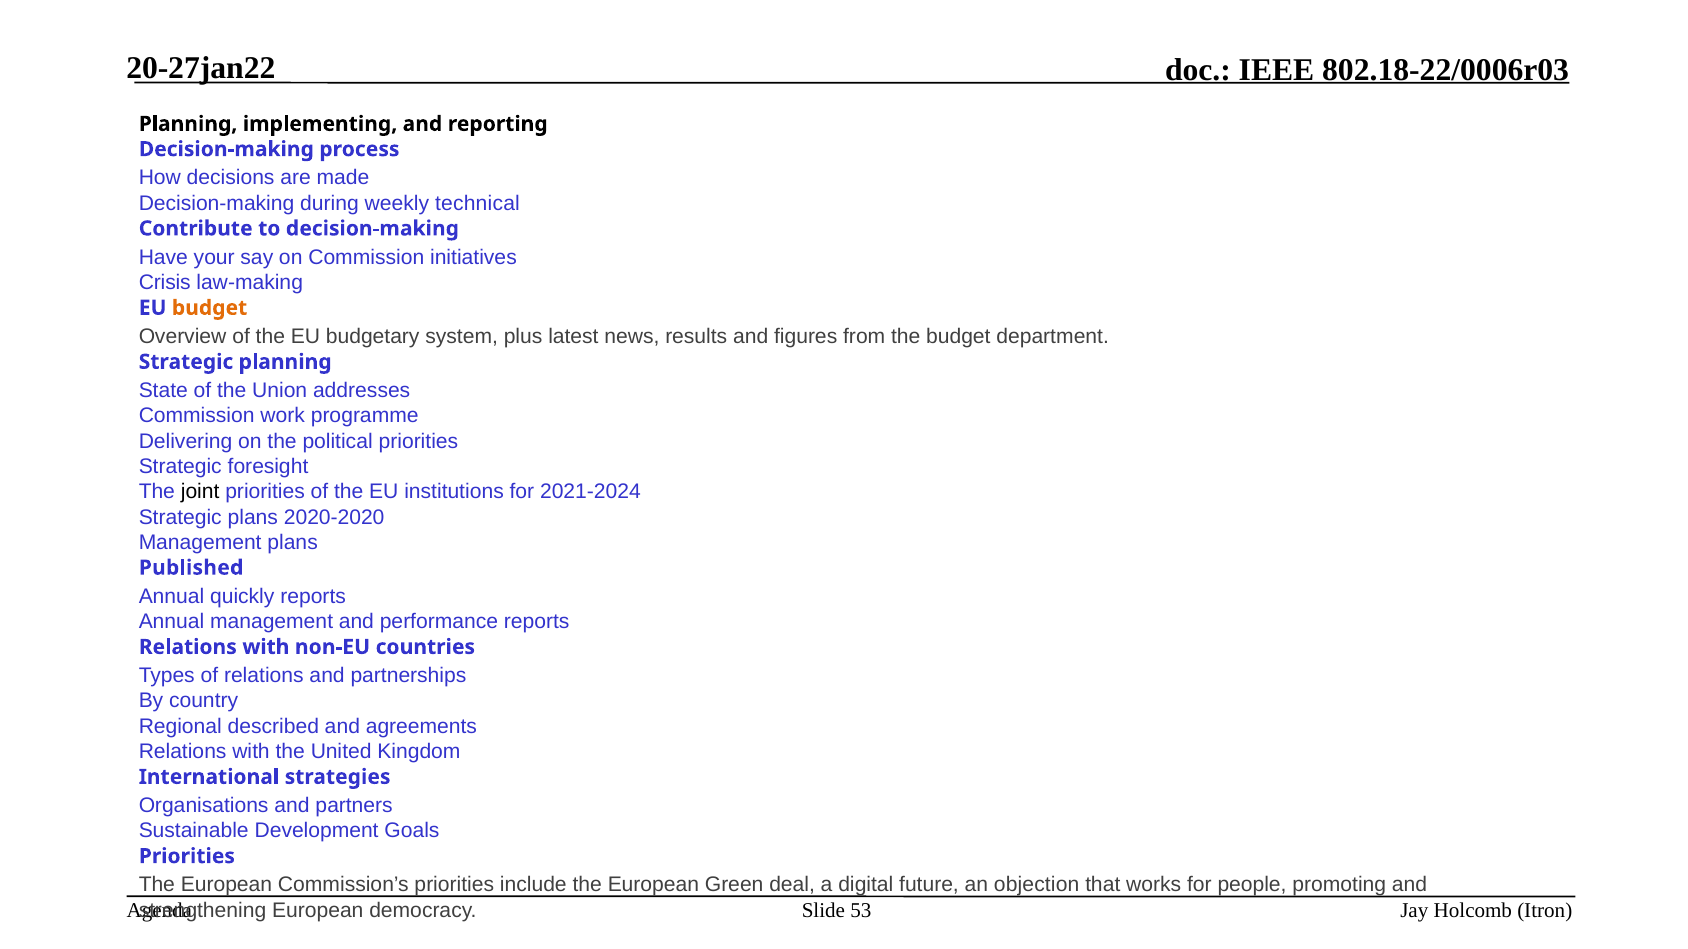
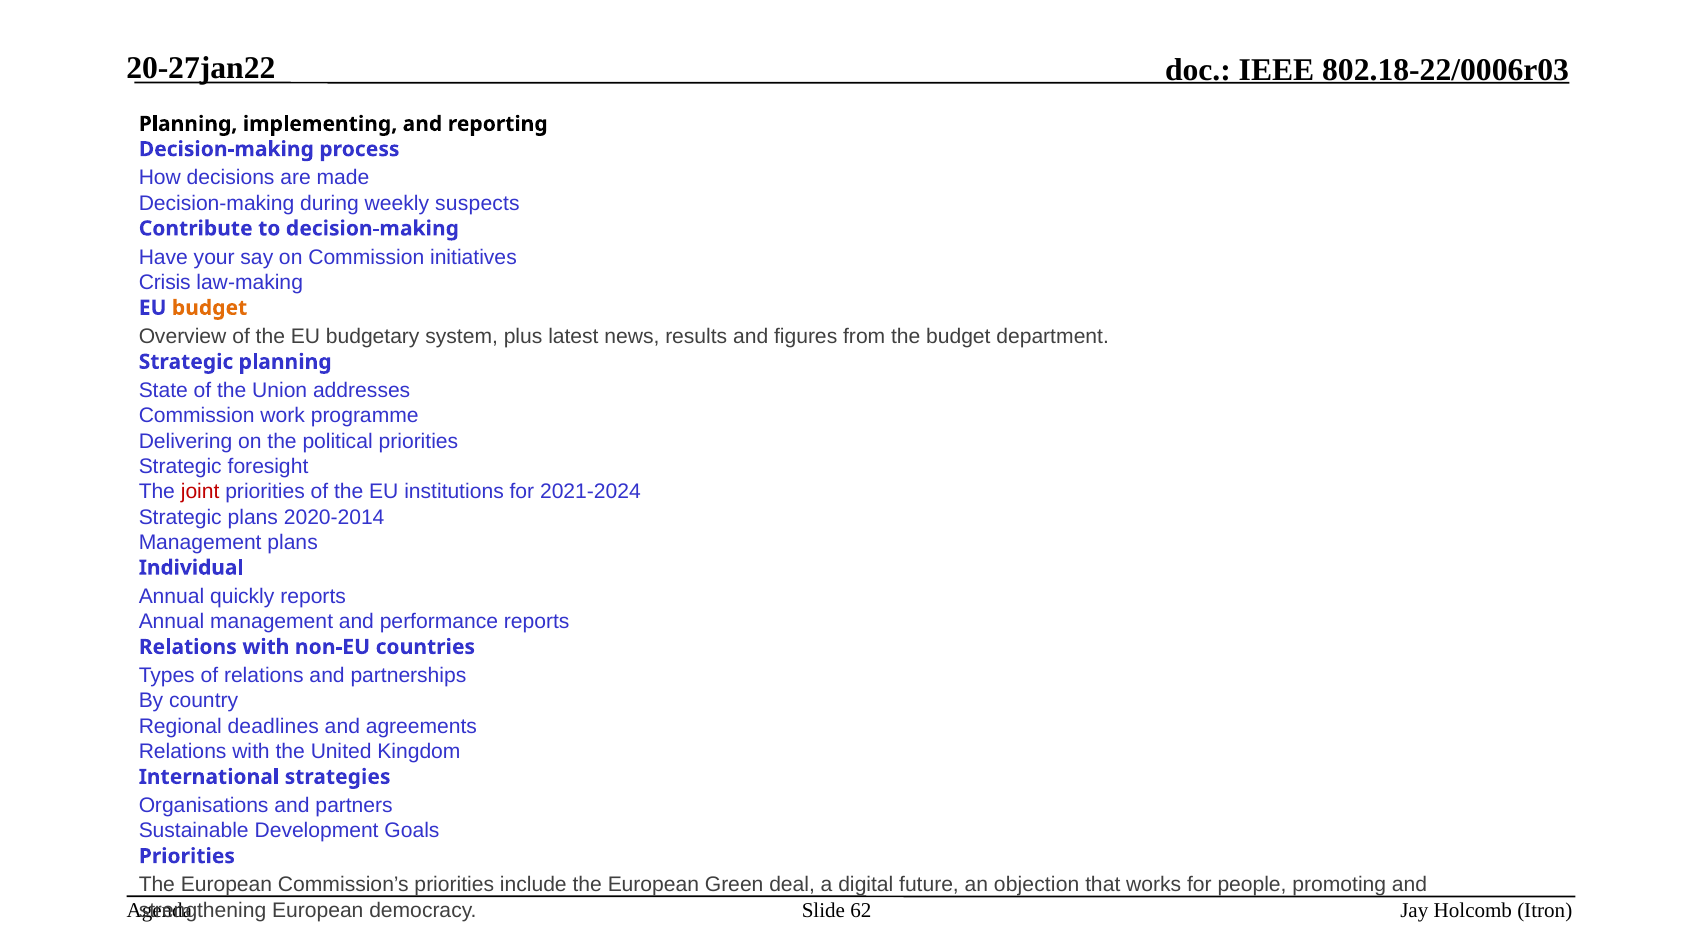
technical: technical -> suspects
joint colour: black -> red
2020-2020: 2020-2020 -> 2020-2014
Published: Published -> Individual
described: described -> deadlines
53: 53 -> 62
